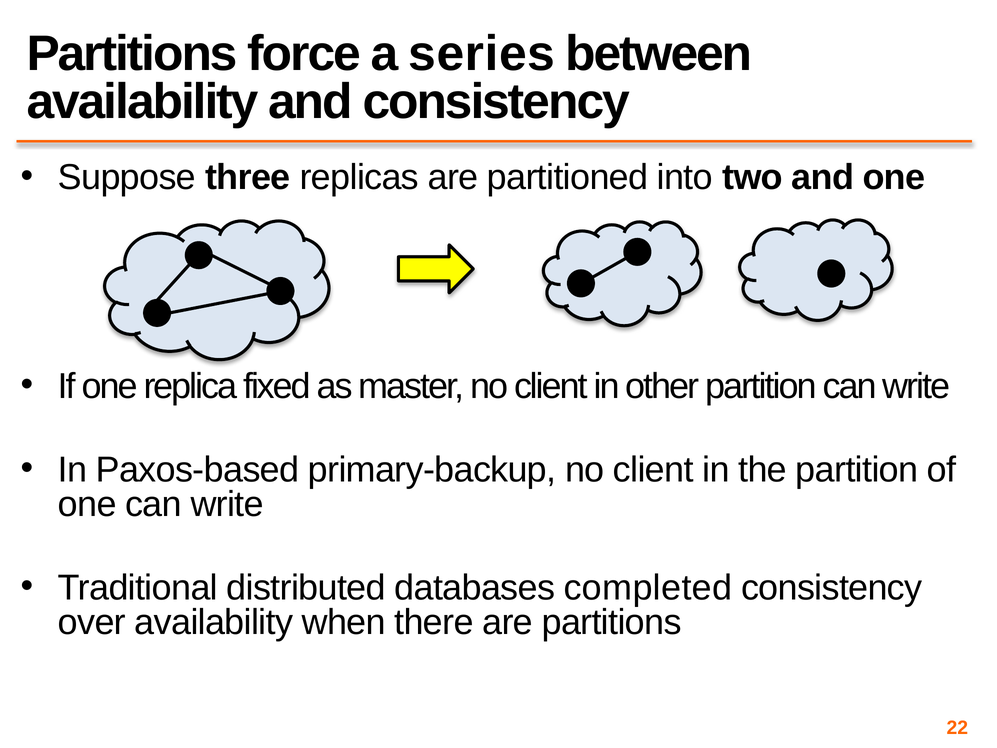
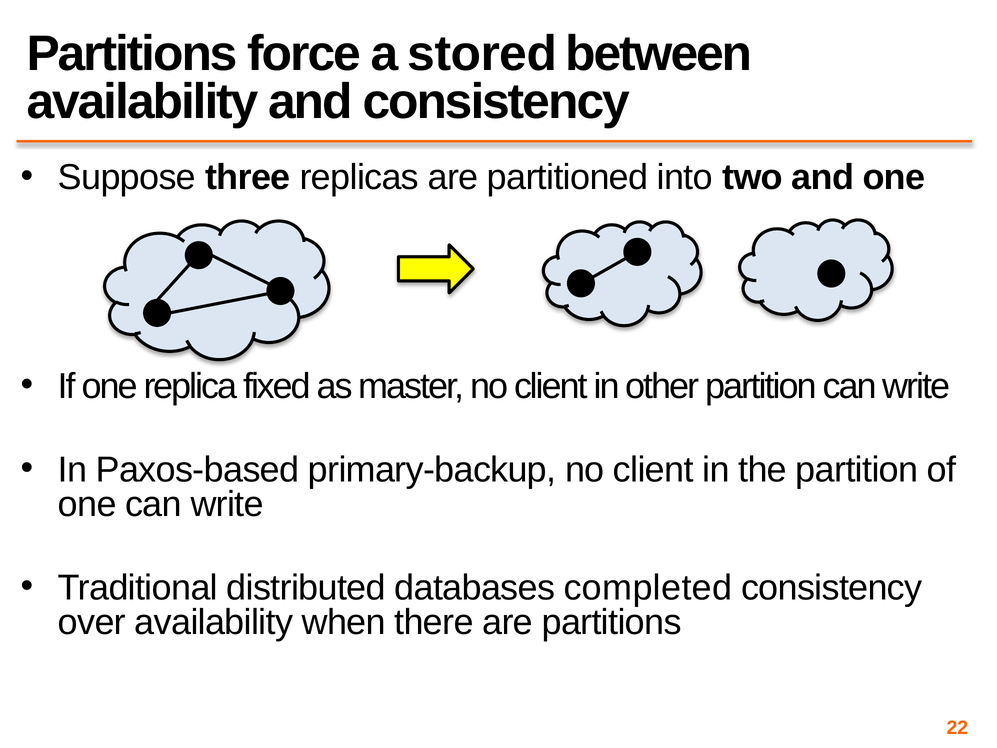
series: series -> stored
